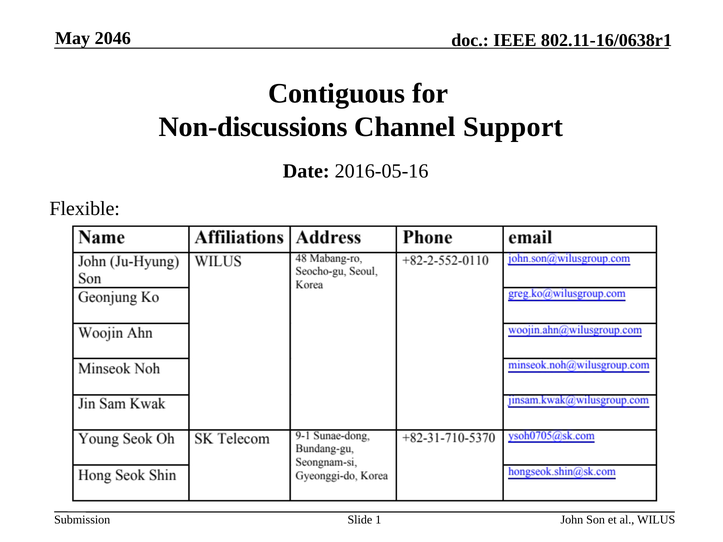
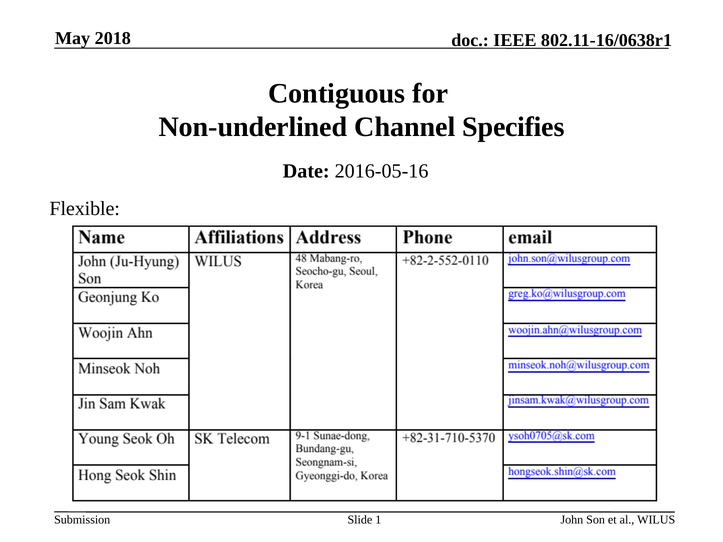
2046: 2046 -> 2018
Non-discussions: Non-discussions -> Non-underlined
Support: Support -> Specifies
